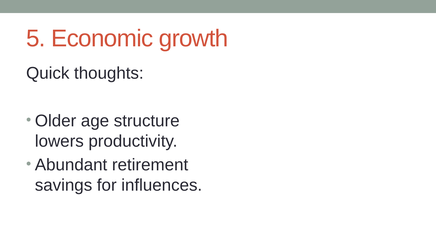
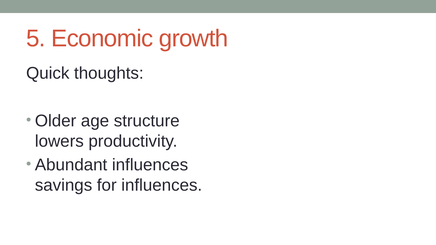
Abundant retirement: retirement -> influences
